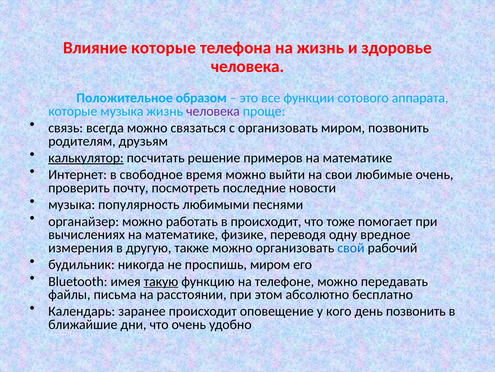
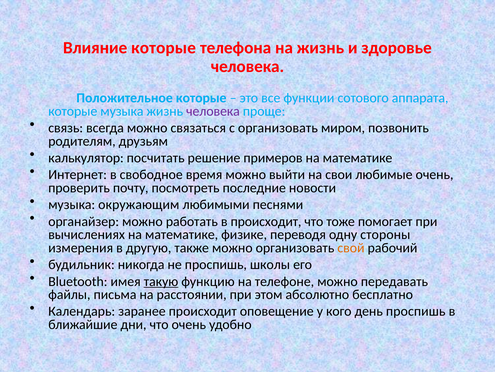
Положительное образом: образом -> которые
калькулятор underline: present -> none
популярность: популярность -> окружающим
вредное: вредное -> стороны
свой colour: blue -> orange
проспишь миром: миром -> школы
день позвонить: позвонить -> проспишь
